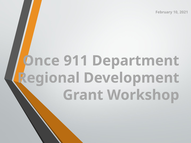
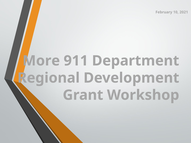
Once: Once -> More
